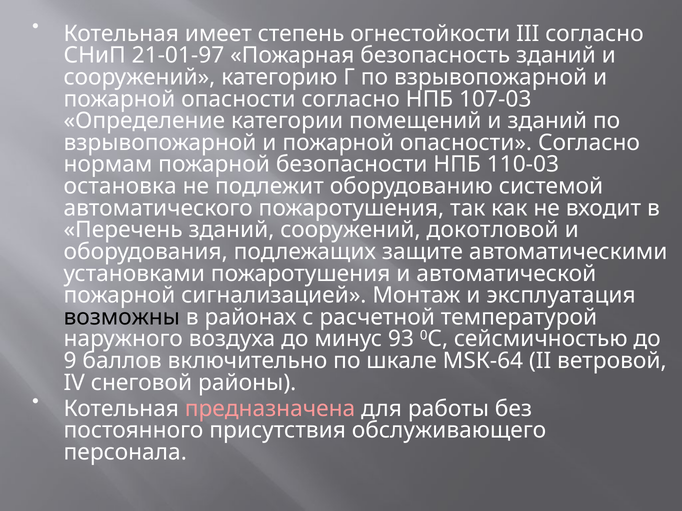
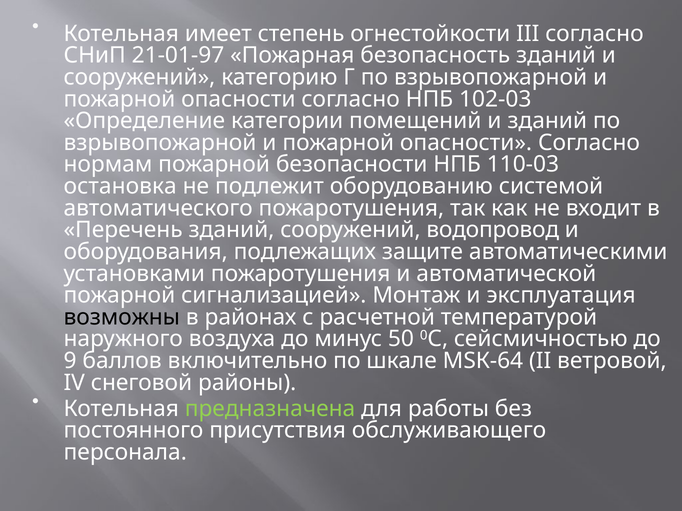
107-03: 107-03 -> 102-03
докотловой: докотловой -> водопровод
93: 93 -> 50
предназначена colour: pink -> light green
